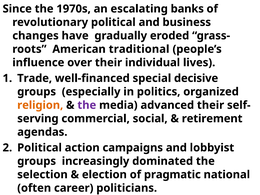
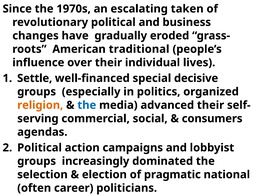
banks: banks -> taken
Trade: Trade -> Settle
the at (87, 105) colour: purple -> blue
retirement: retirement -> consumers
